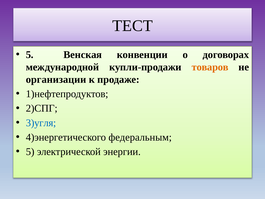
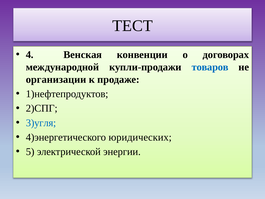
5 at (30, 55): 5 -> 4
товаров colour: orange -> blue
федеральным: федеральным -> юридических
